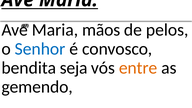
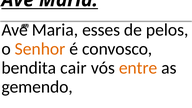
mãos: mãos -> esses
Senhor colour: blue -> orange
seja: seja -> cair
